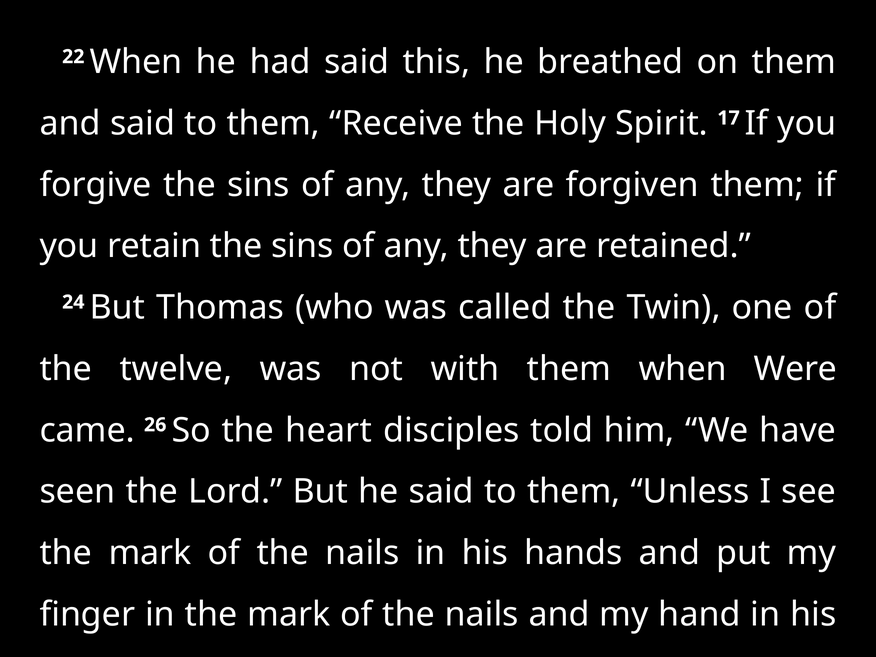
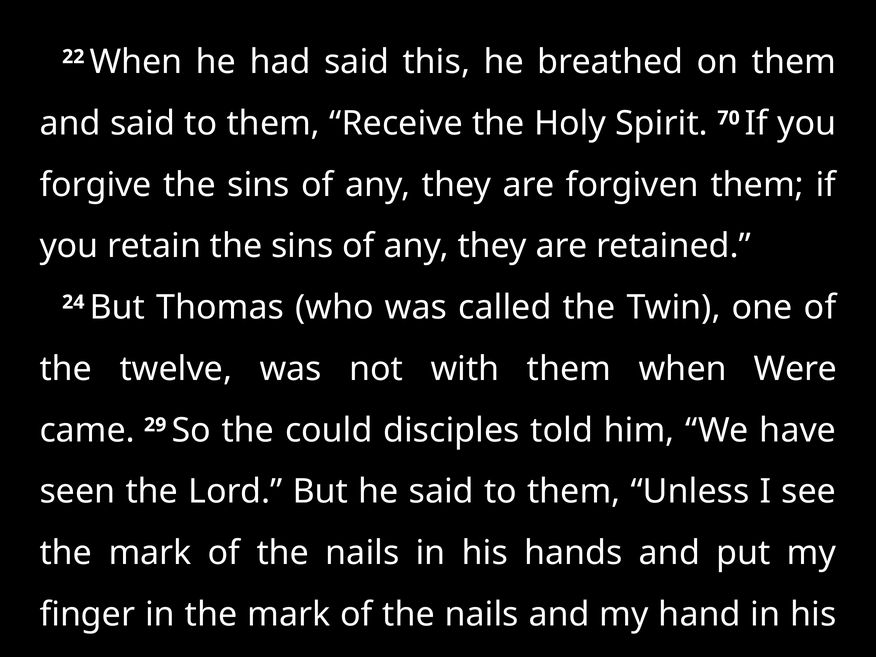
17: 17 -> 70
26: 26 -> 29
heart: heart -> could
